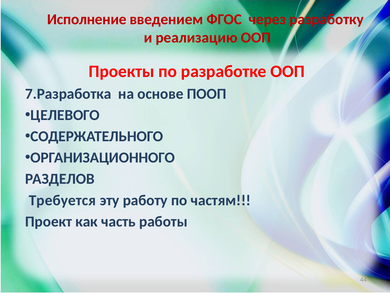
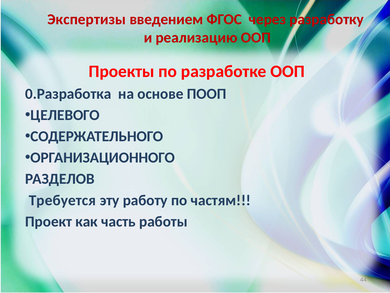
Исполнение: Исполнение -> Экспертизы
7.Разработка: 7.Разработка -> 0.Разработка
